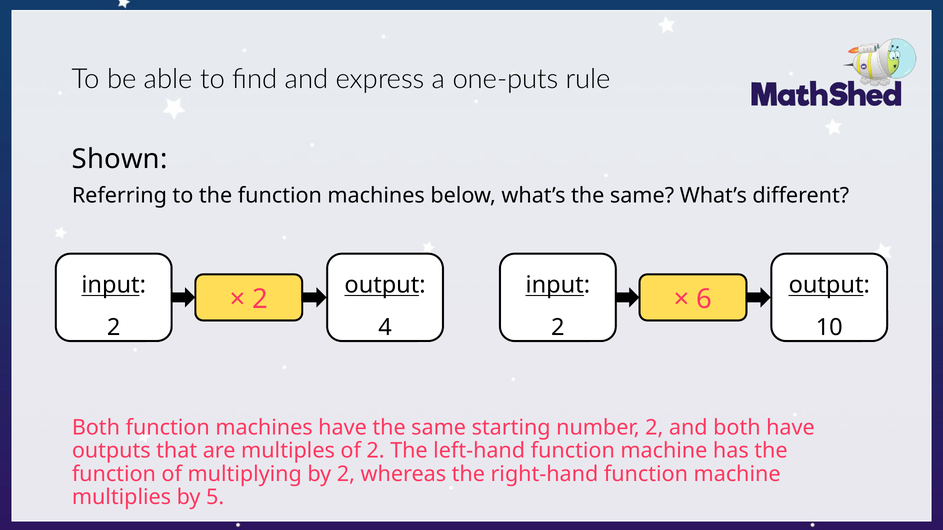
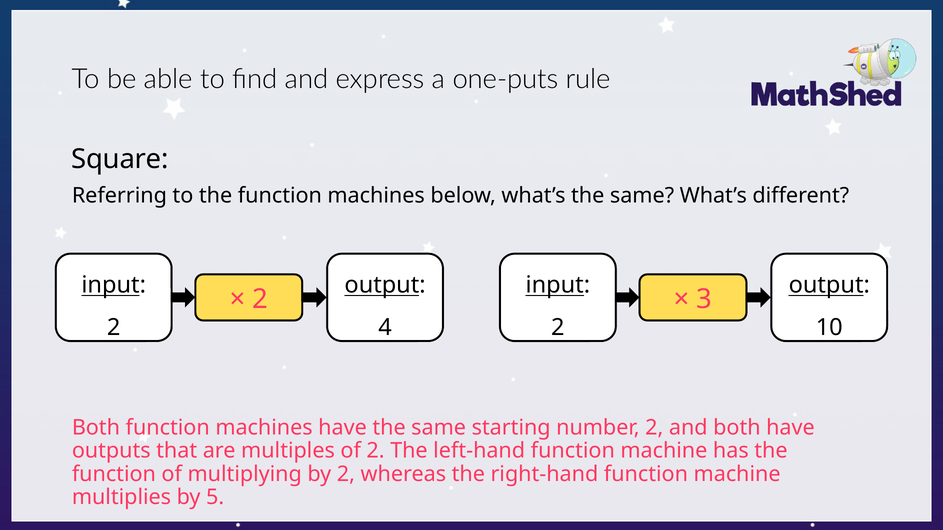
Shown: Shown -> Square
6: 6 -> 3
